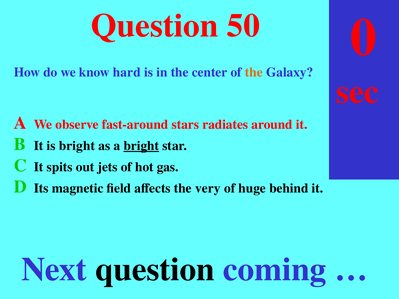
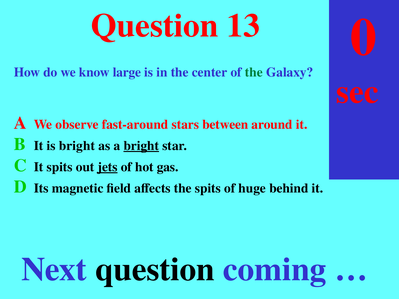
Question 50: 50 -> 13
hard: hard -> large
the at (254, 72) colour: orange -> green
radiates: radiates -> between
jets underline: none -> present
the very: very -> spits
